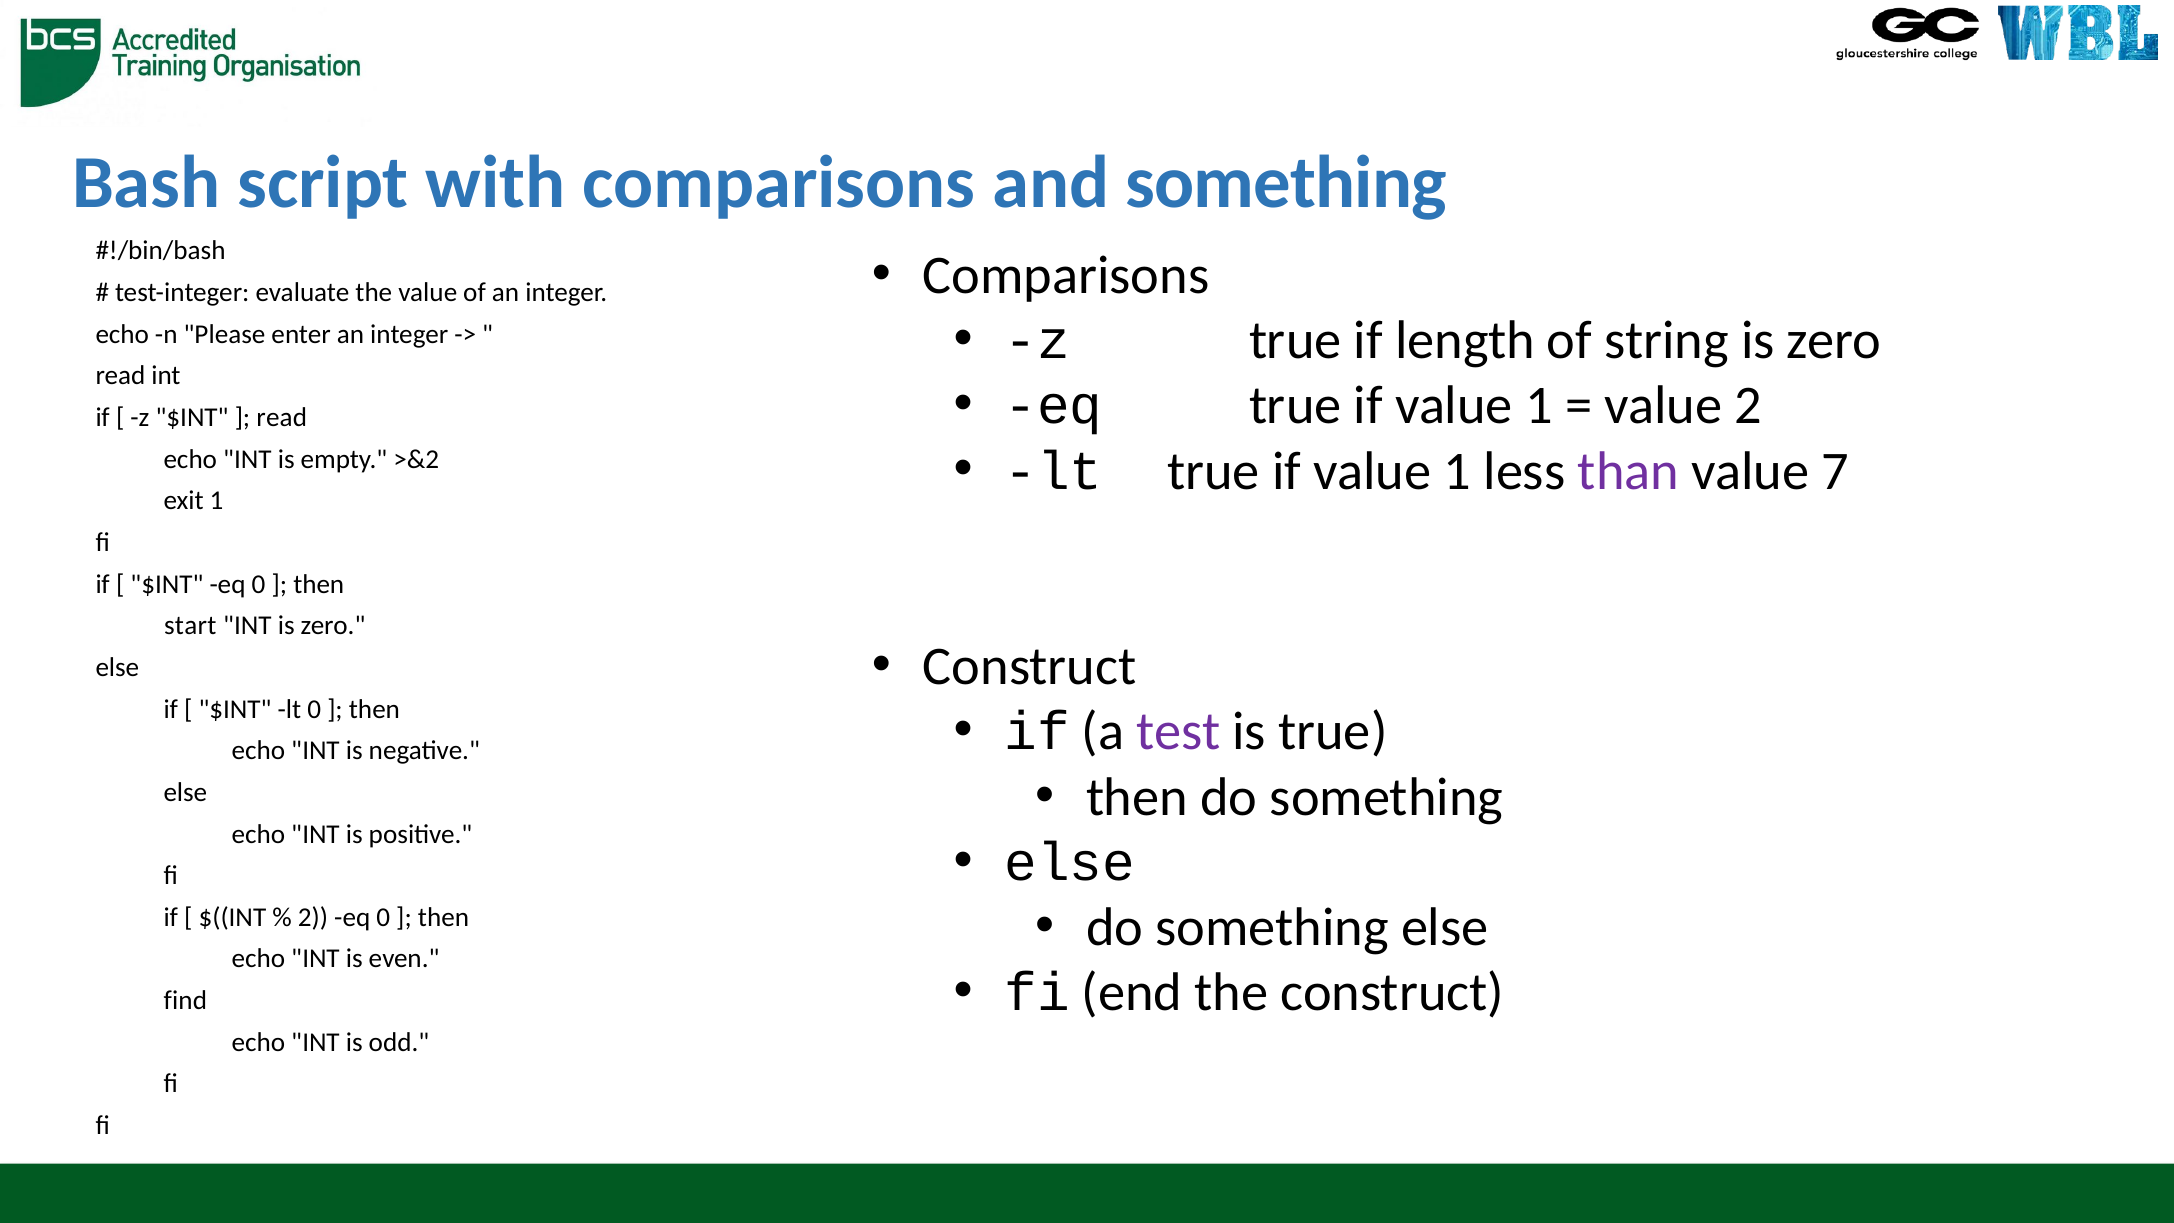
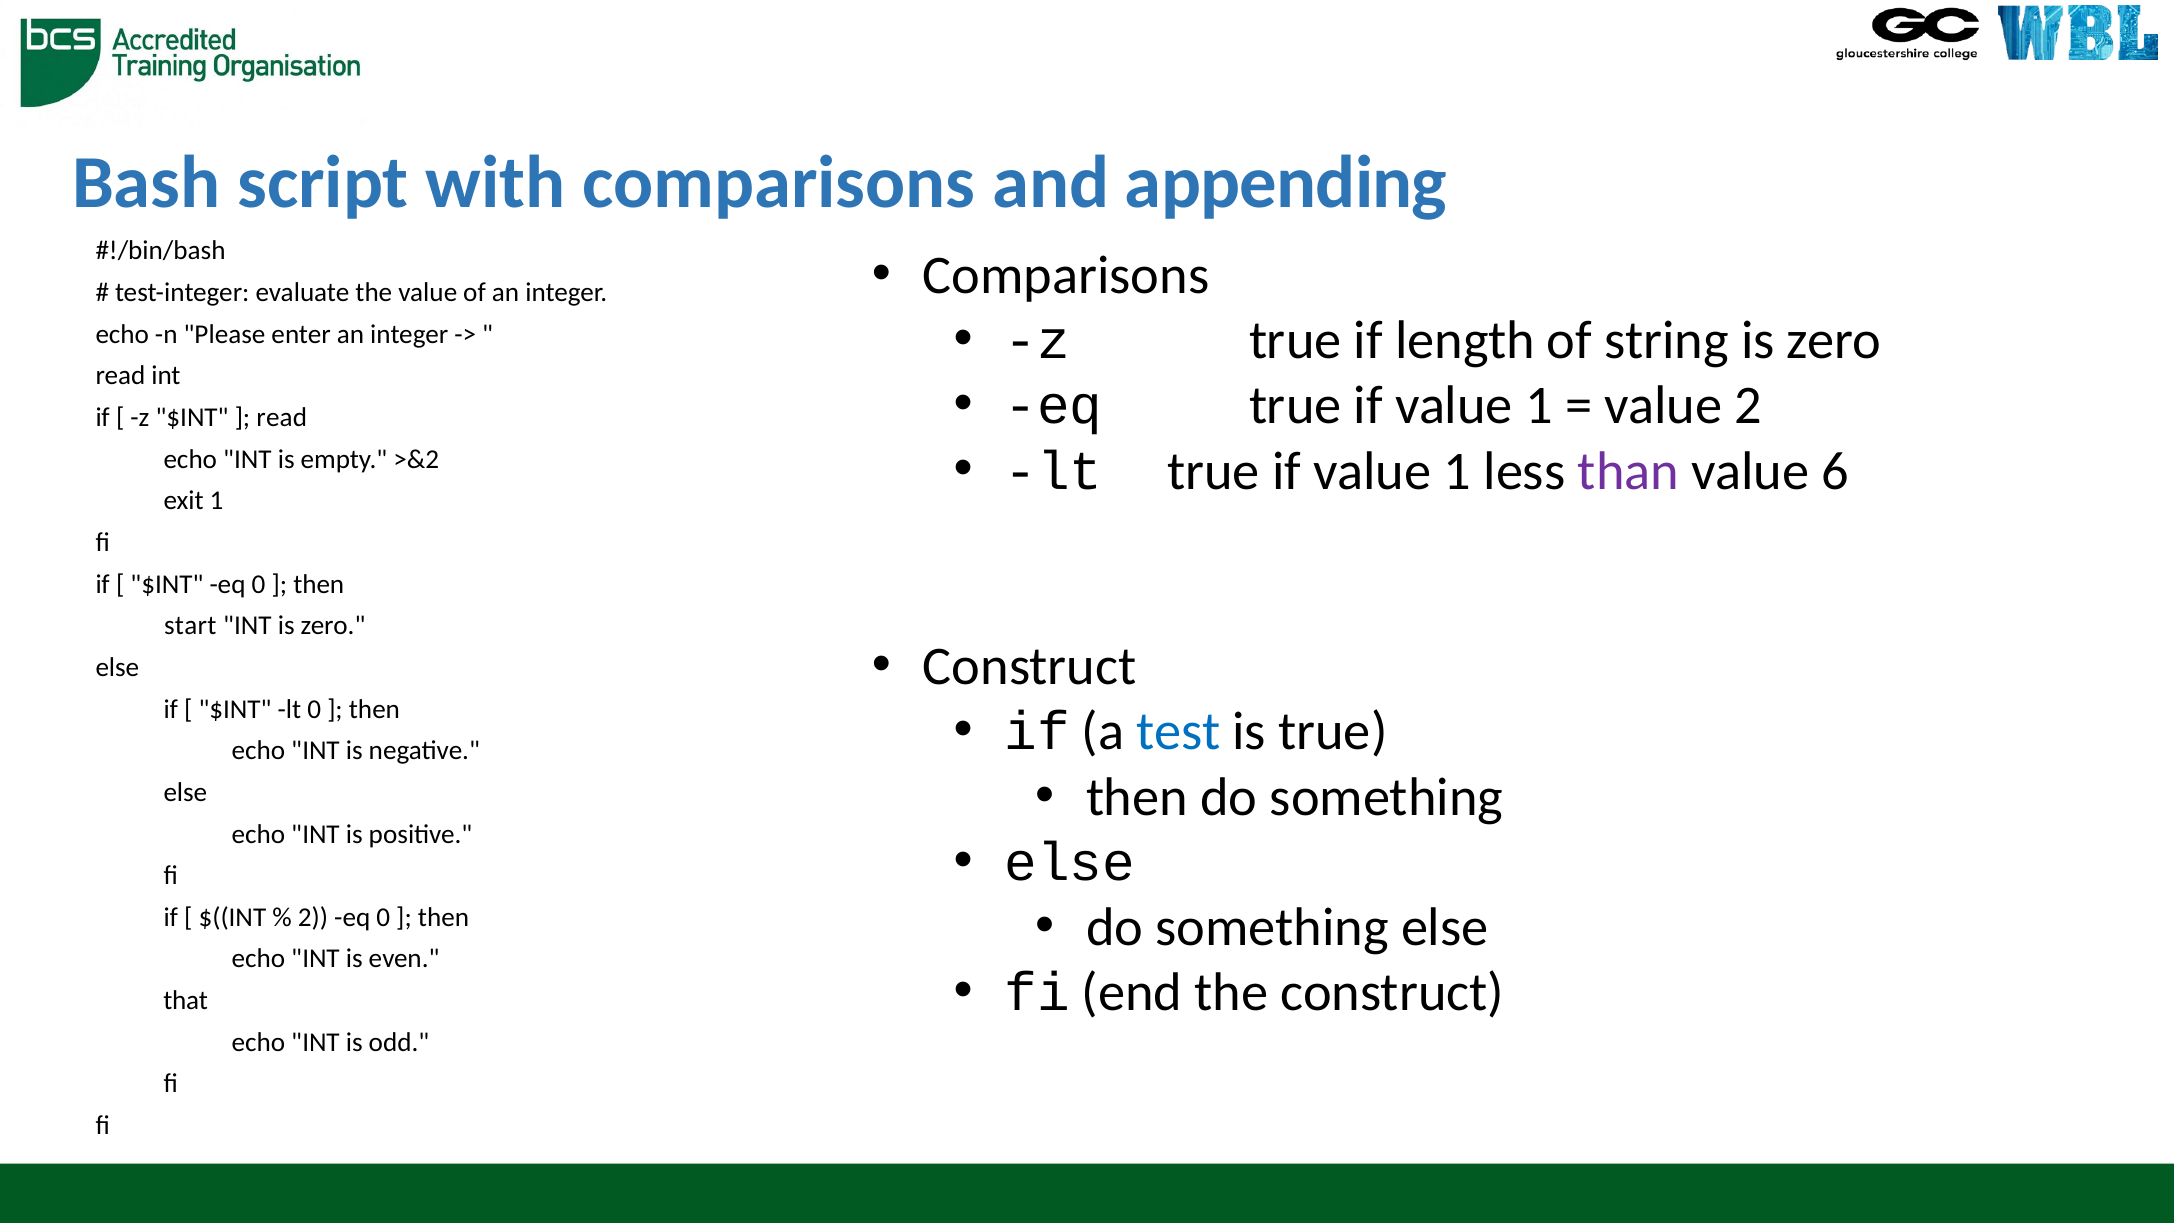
and something: something -> appending
7: 7 -> 6
test colour: purple -> blue
find: find -> that
